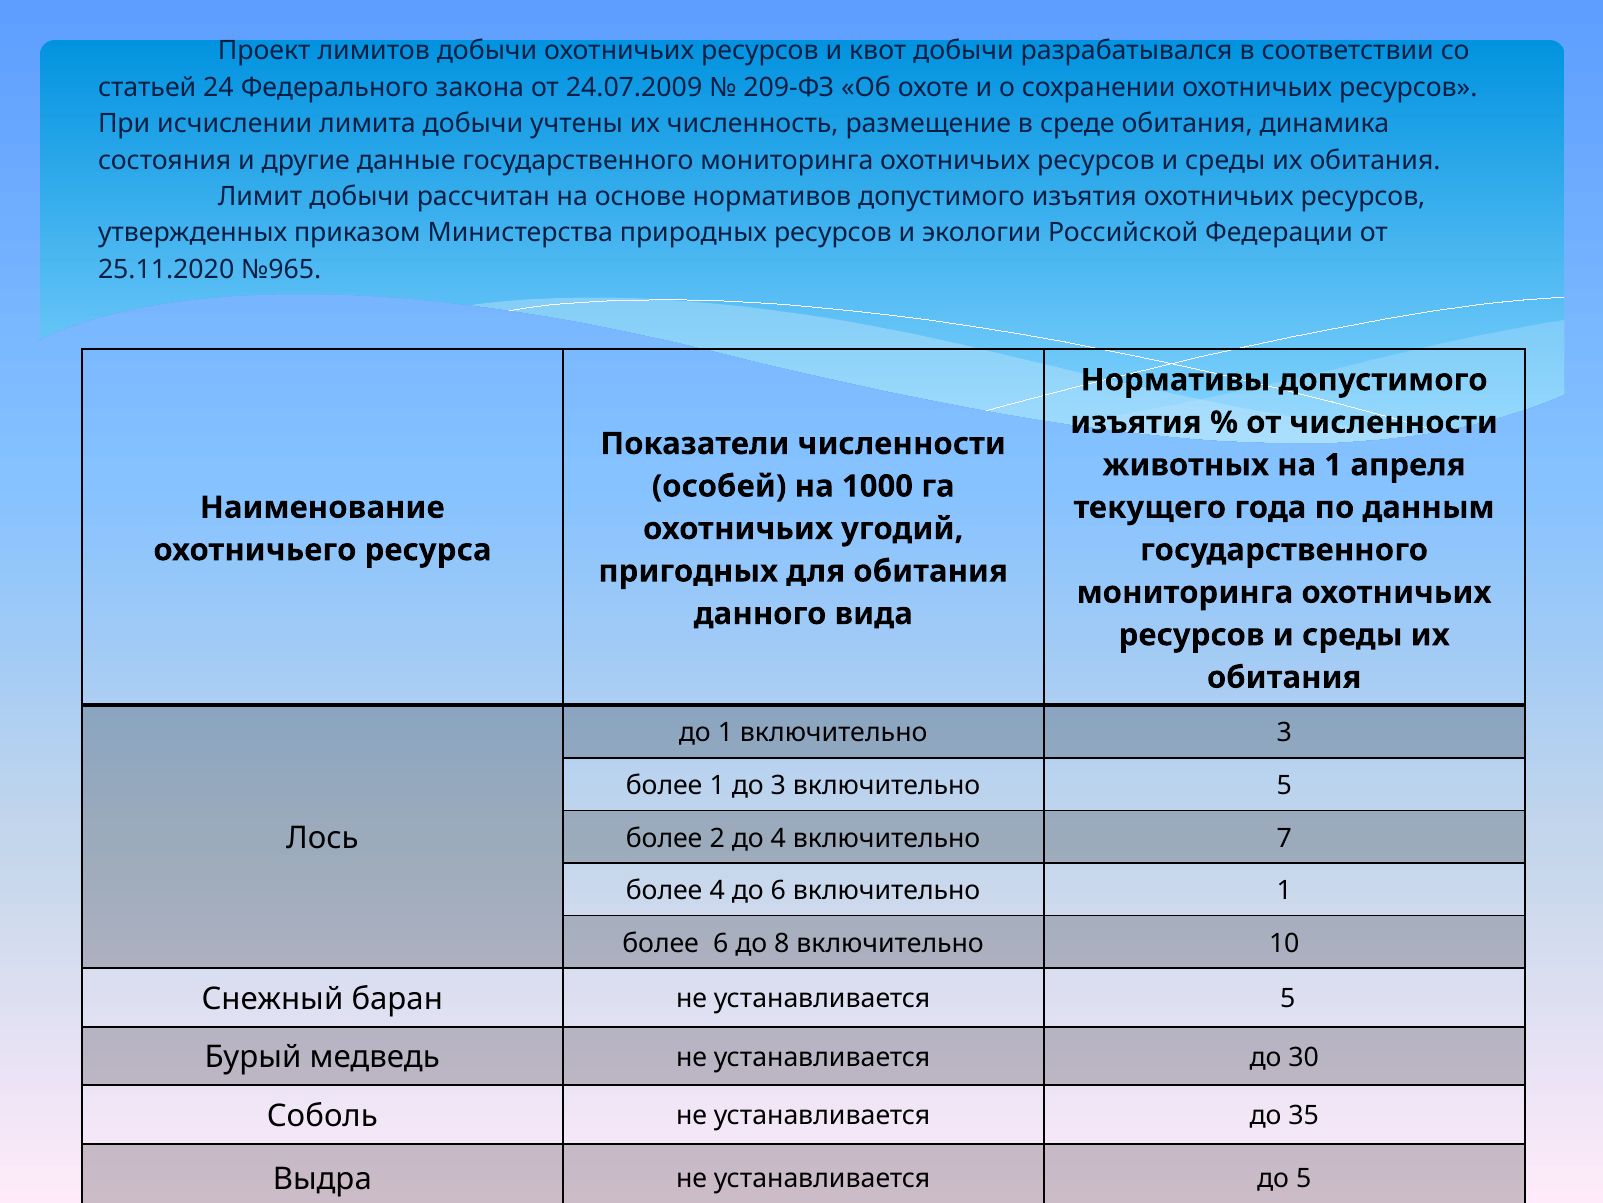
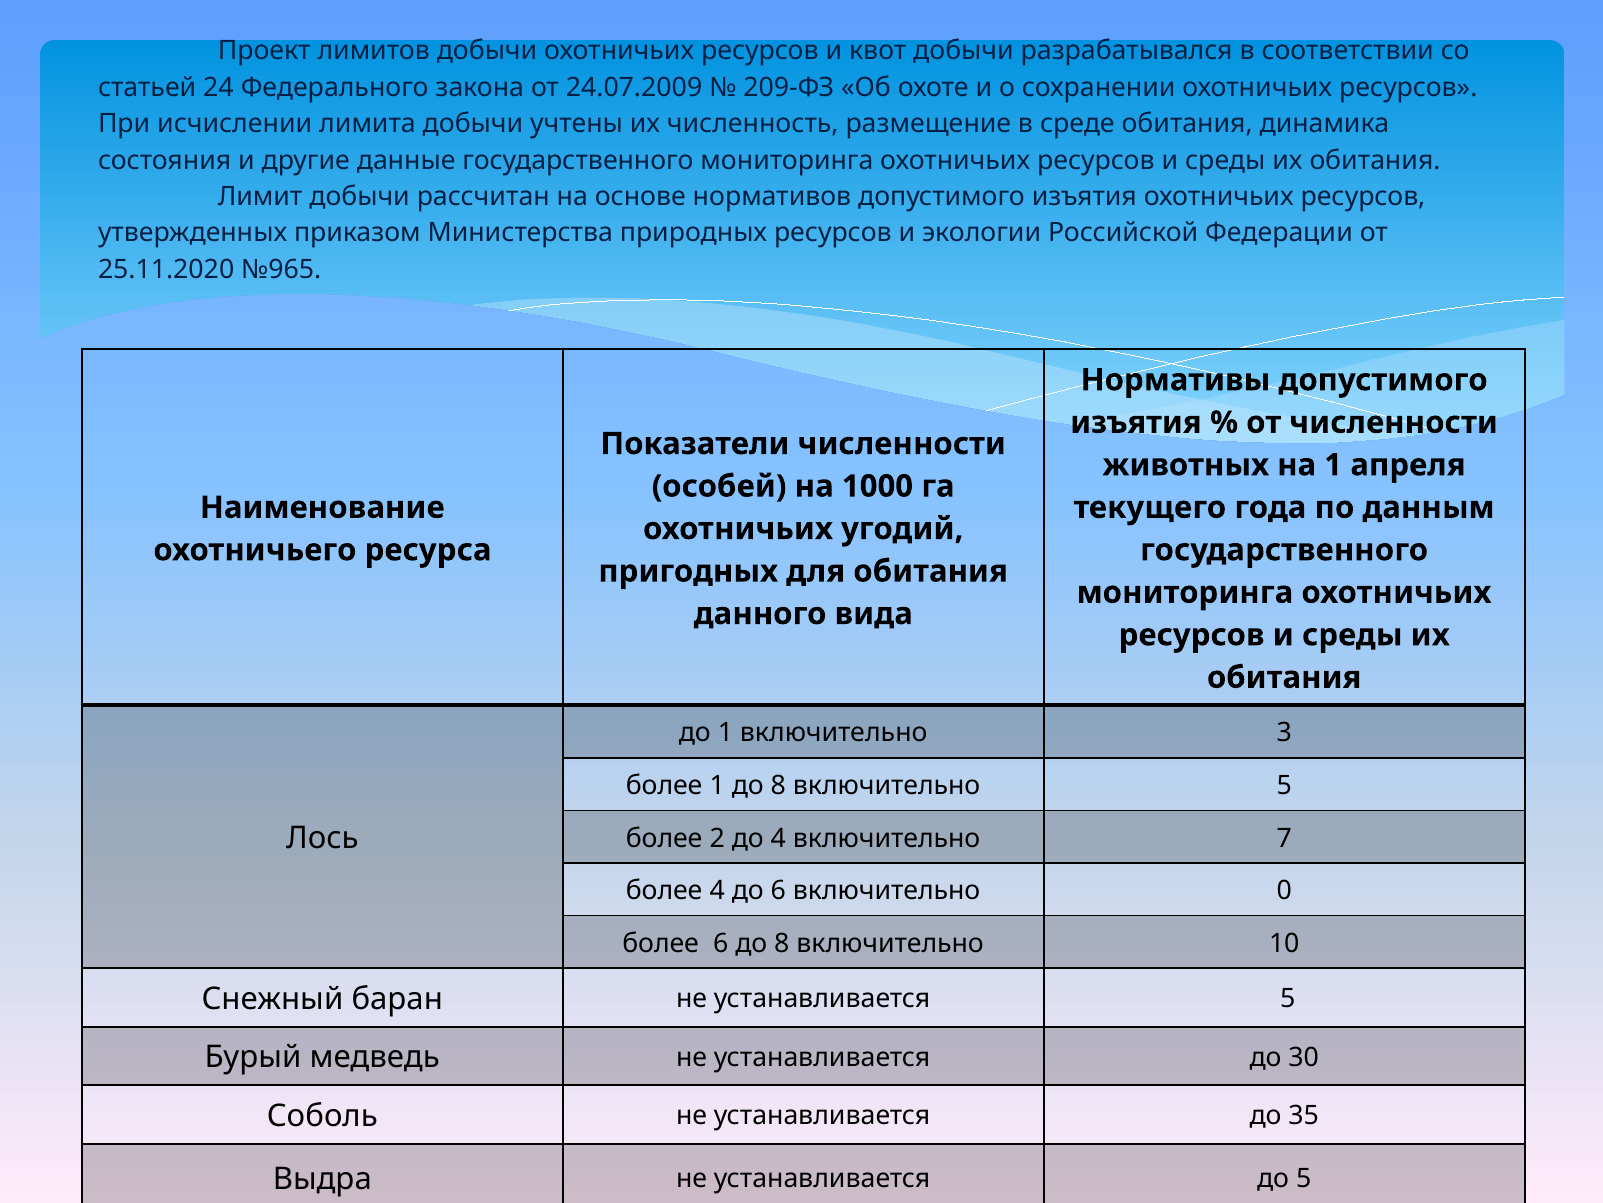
1 до 3: 3 -> 8
включительно 1: 1 -> 0
